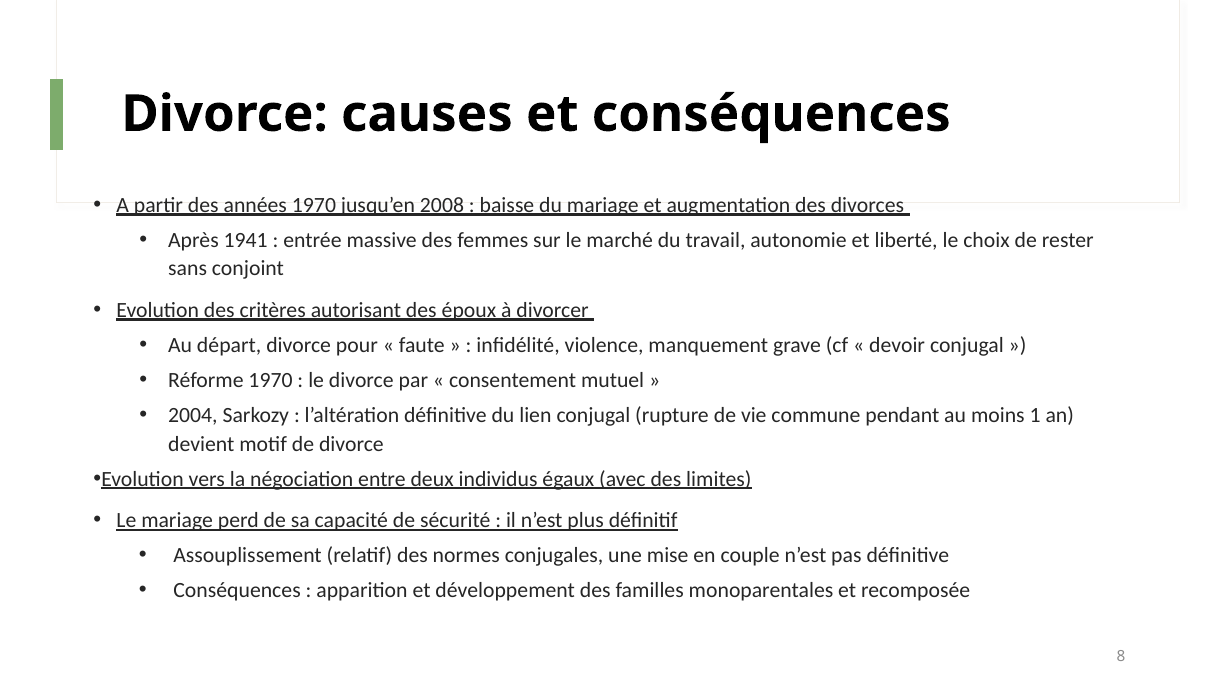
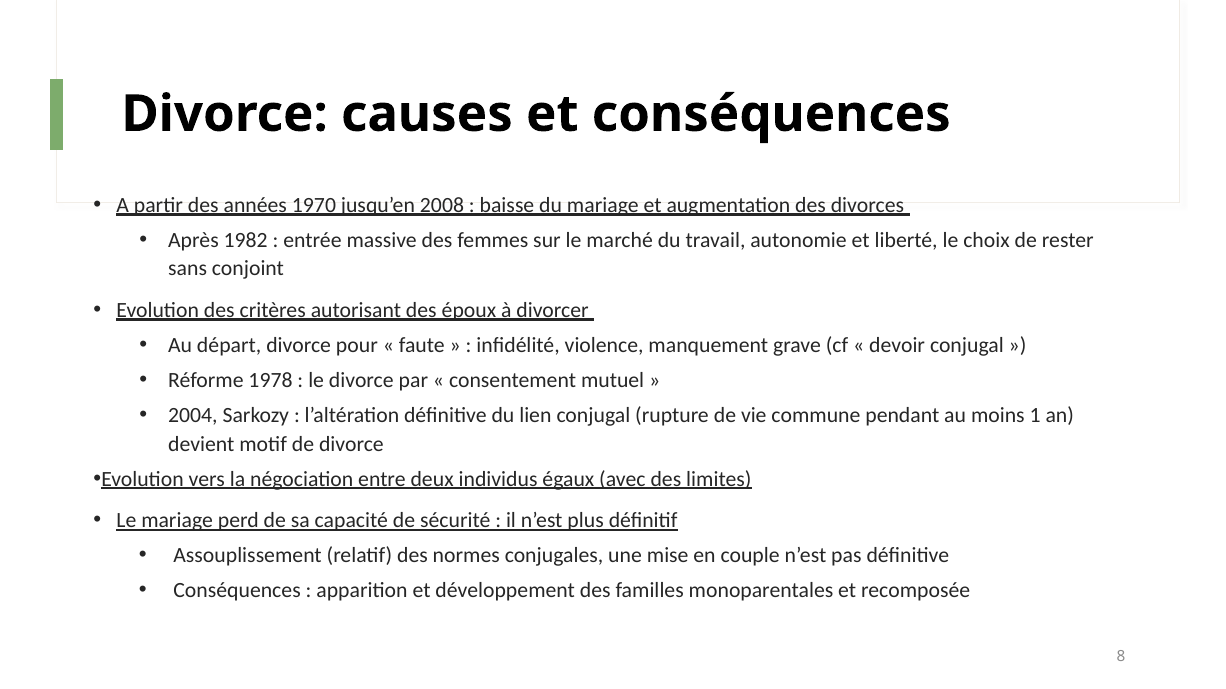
1941: 1941 -> 1982
Réforme 1970: 1970 -> 1978
